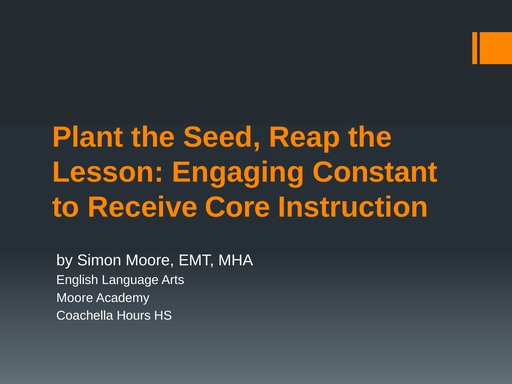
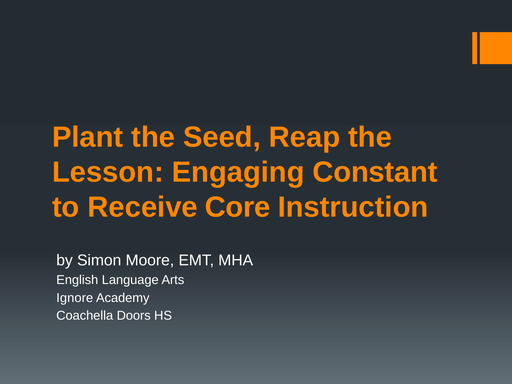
Moore at (75, 298): Moore -> Ignore
Hours: Hours -> Doors
